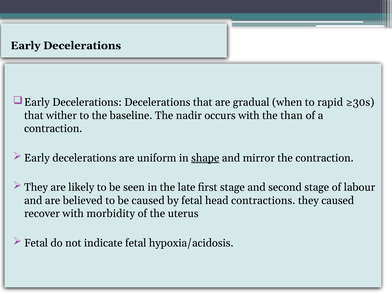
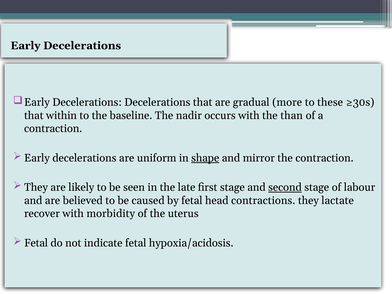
when: when -> more
rapid: rapid -> these
wither: wither -> within
second underline: none -> present
they caused: caused -> lactate
